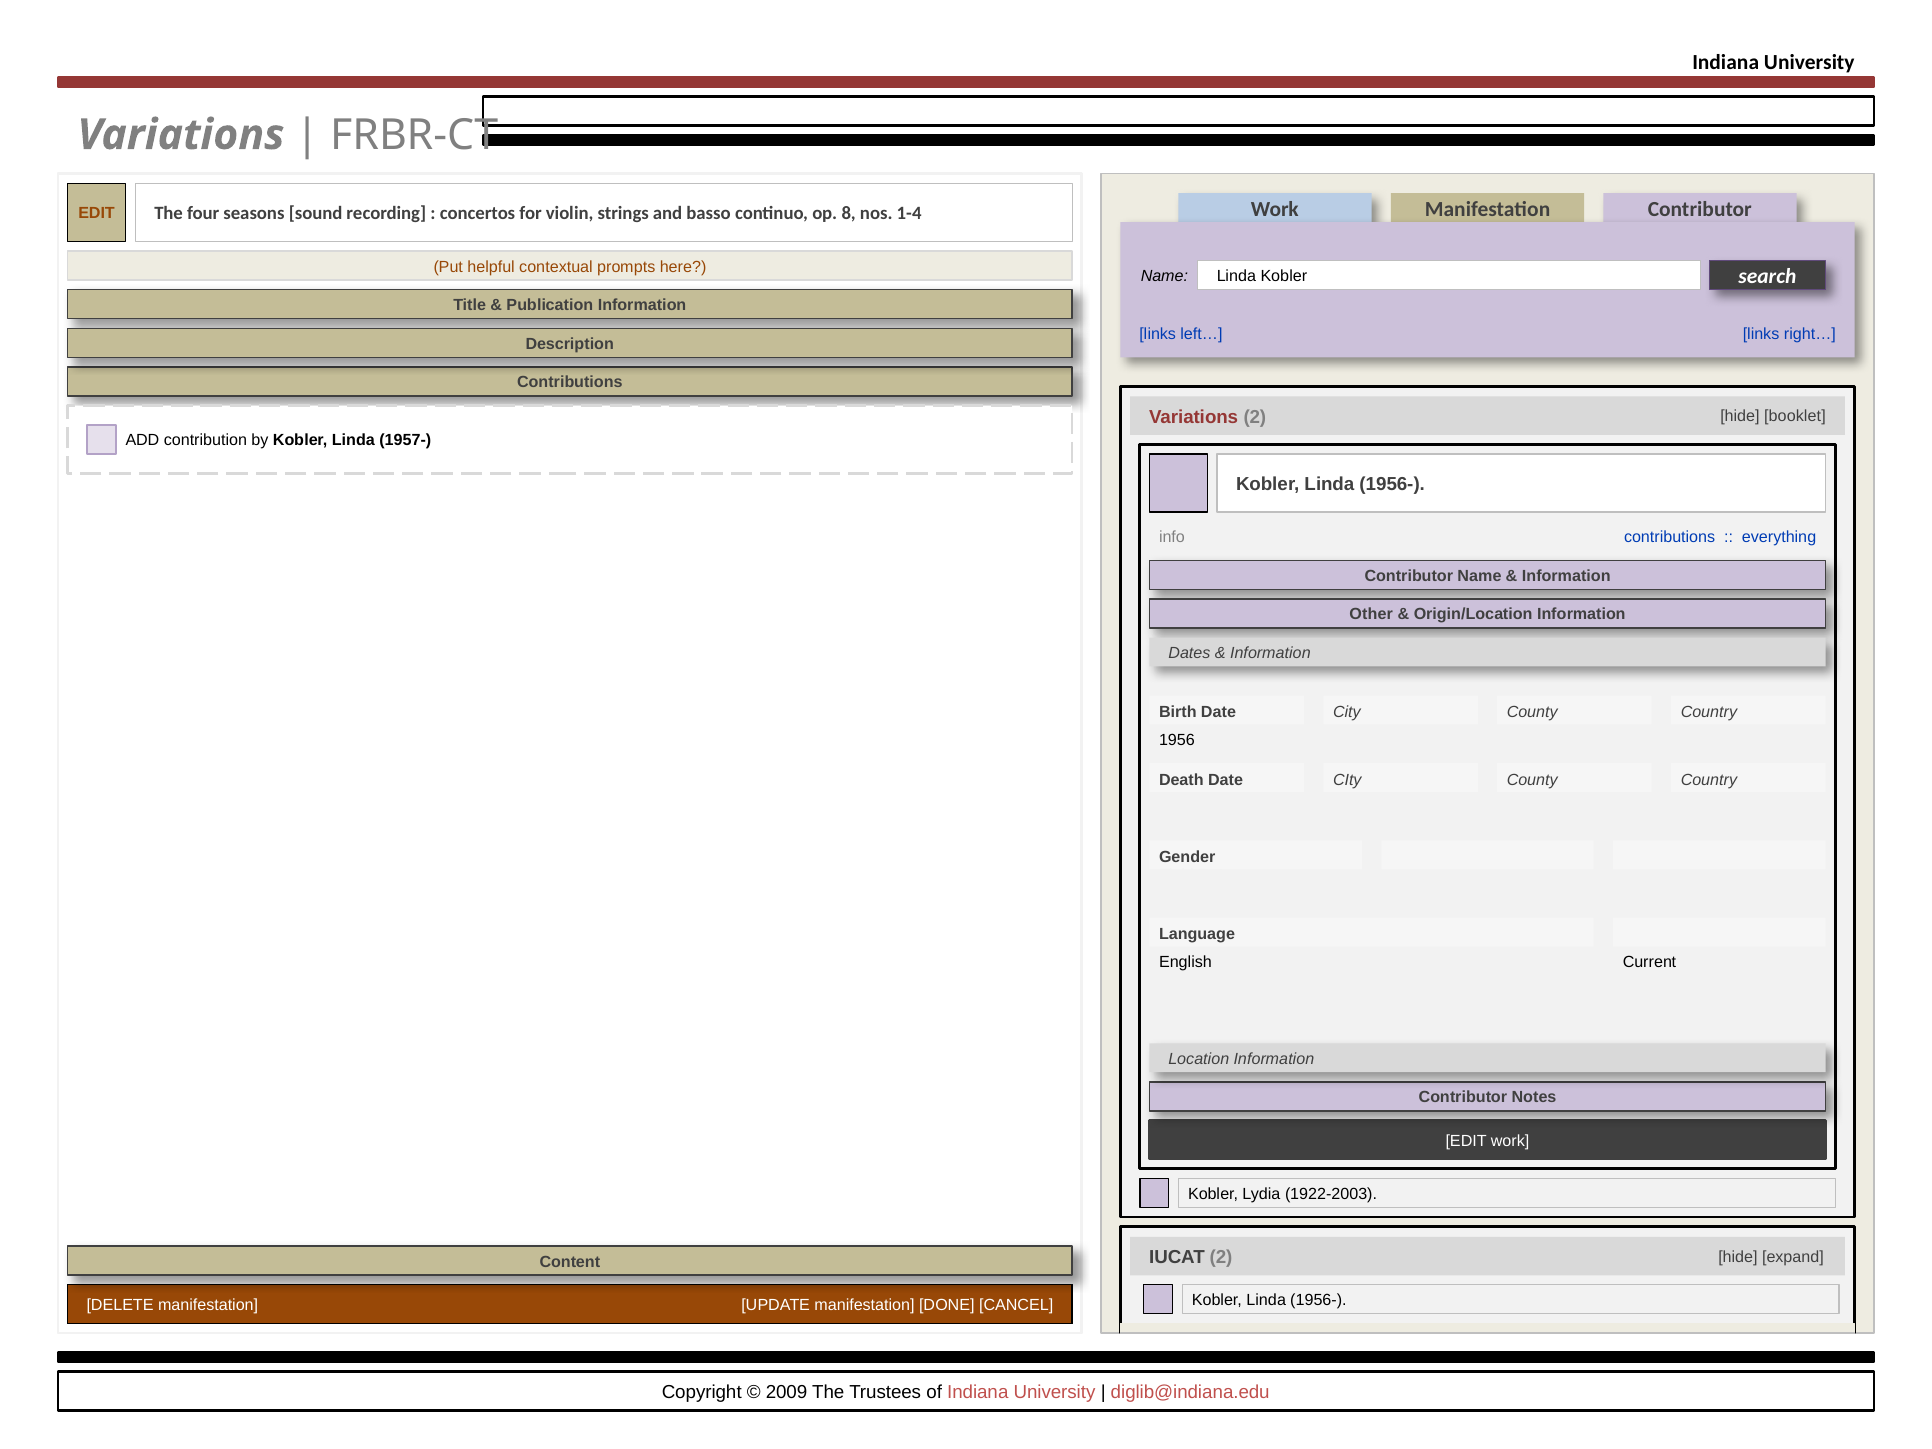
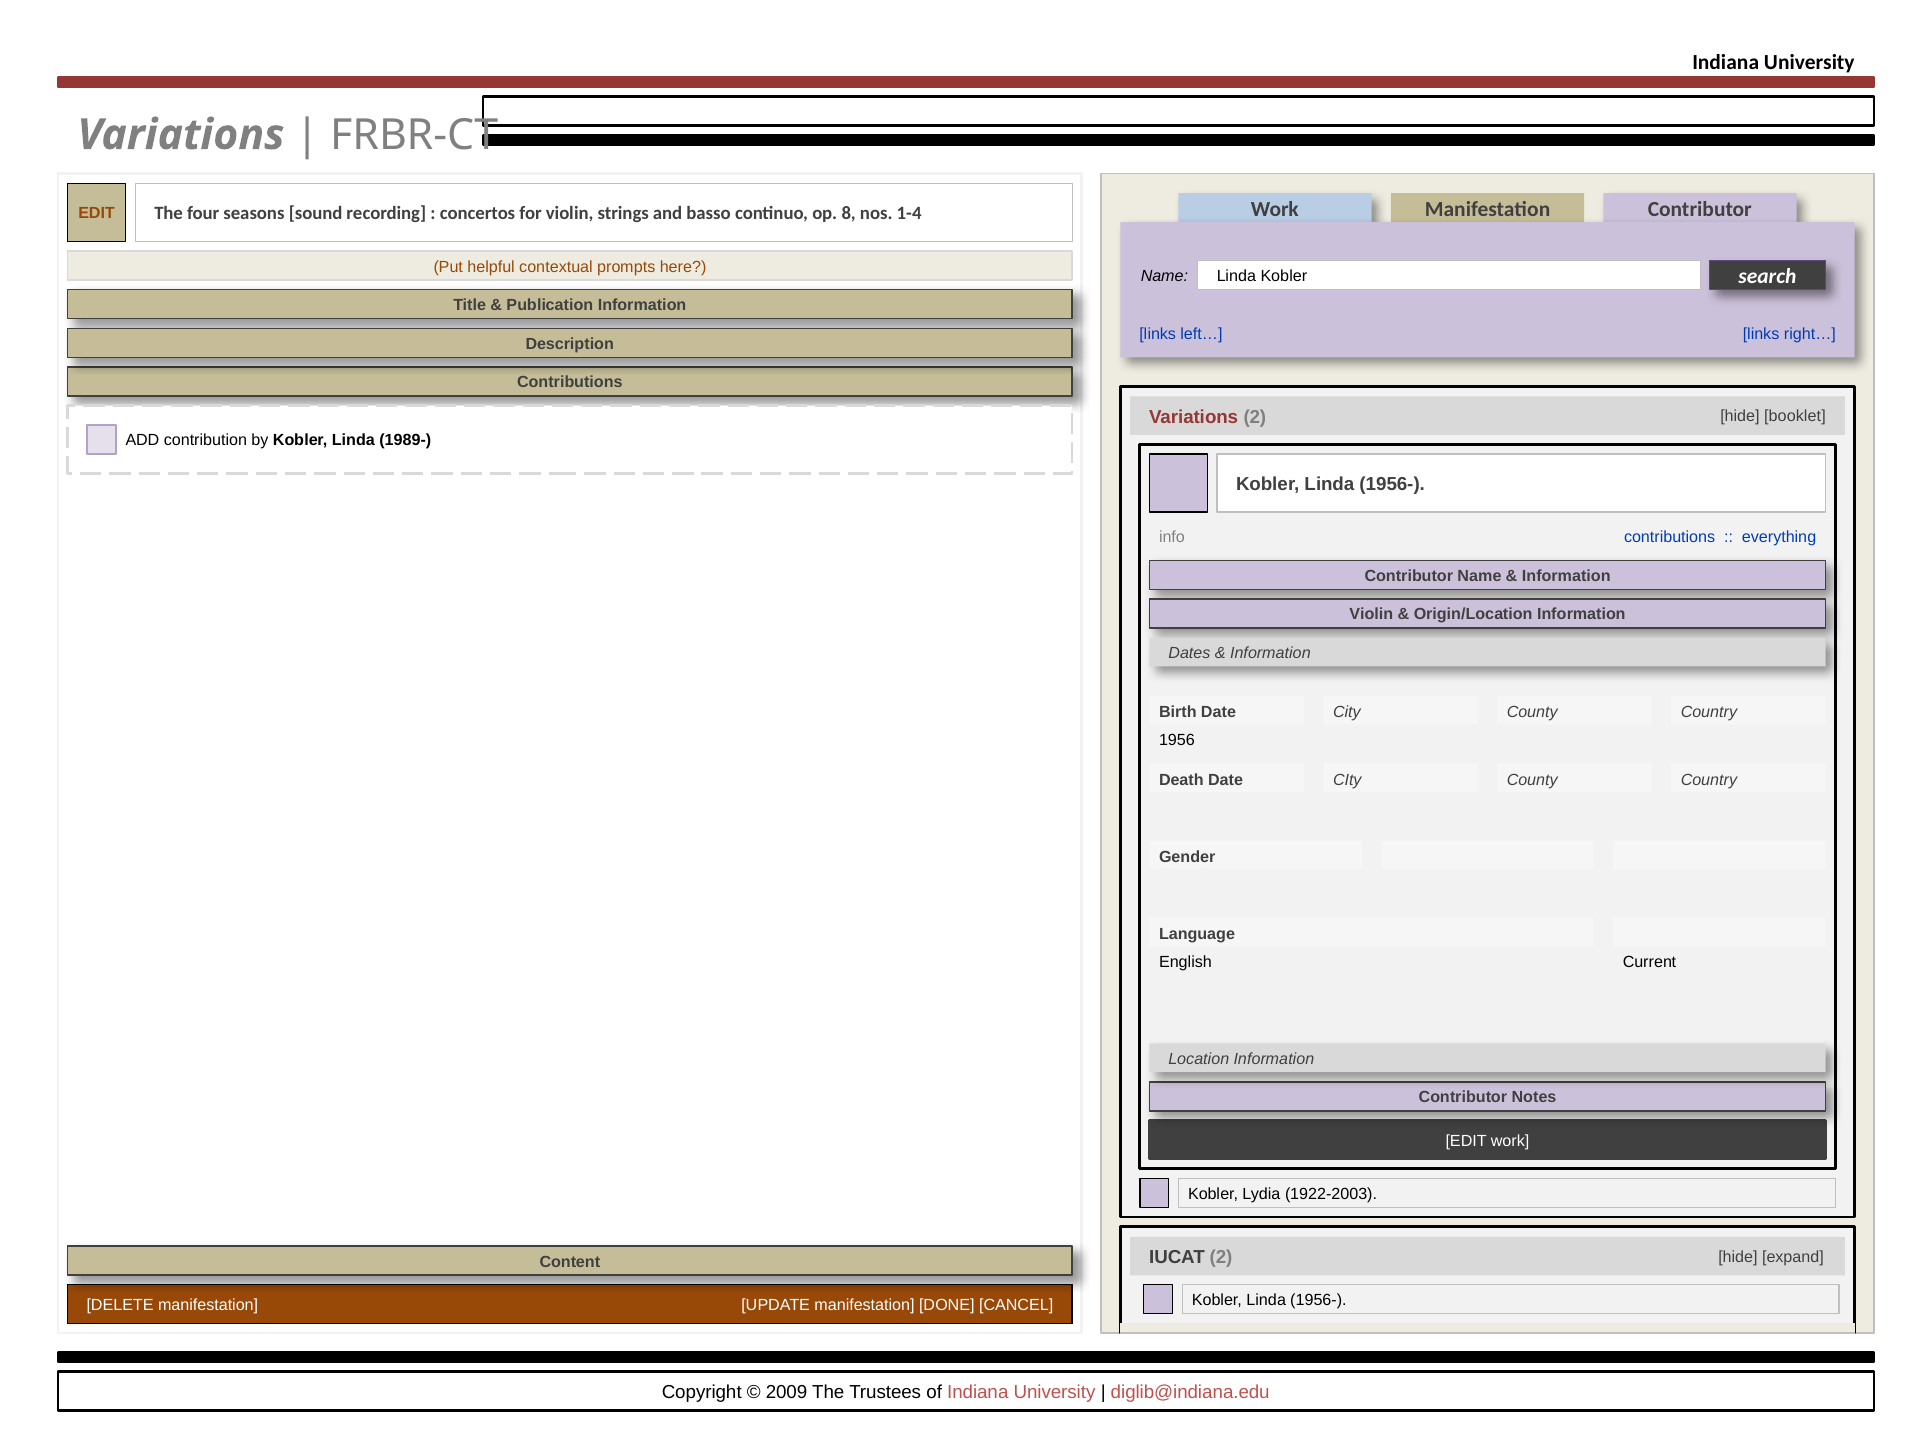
1957-: 1957- -> 1989-
Other at (1371, 615): Other -> Violin
